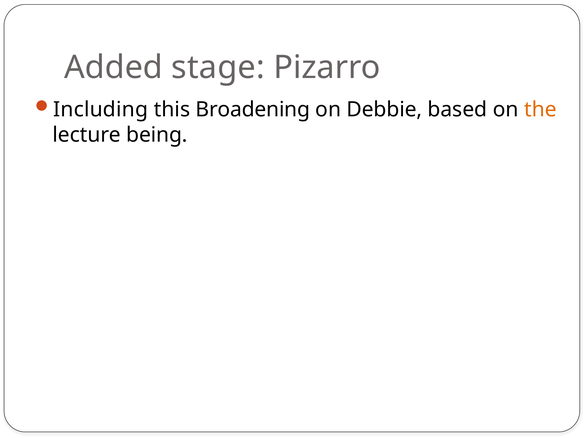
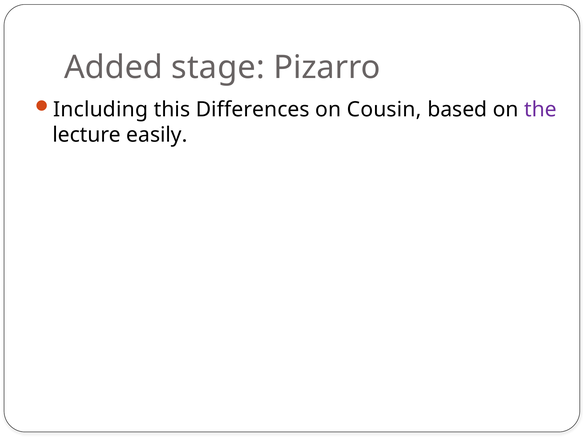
Broadening: Broadening -> Differences
Debbie: Debbie -> Cousin
the colour: orange -> purple
being: being -> easily
